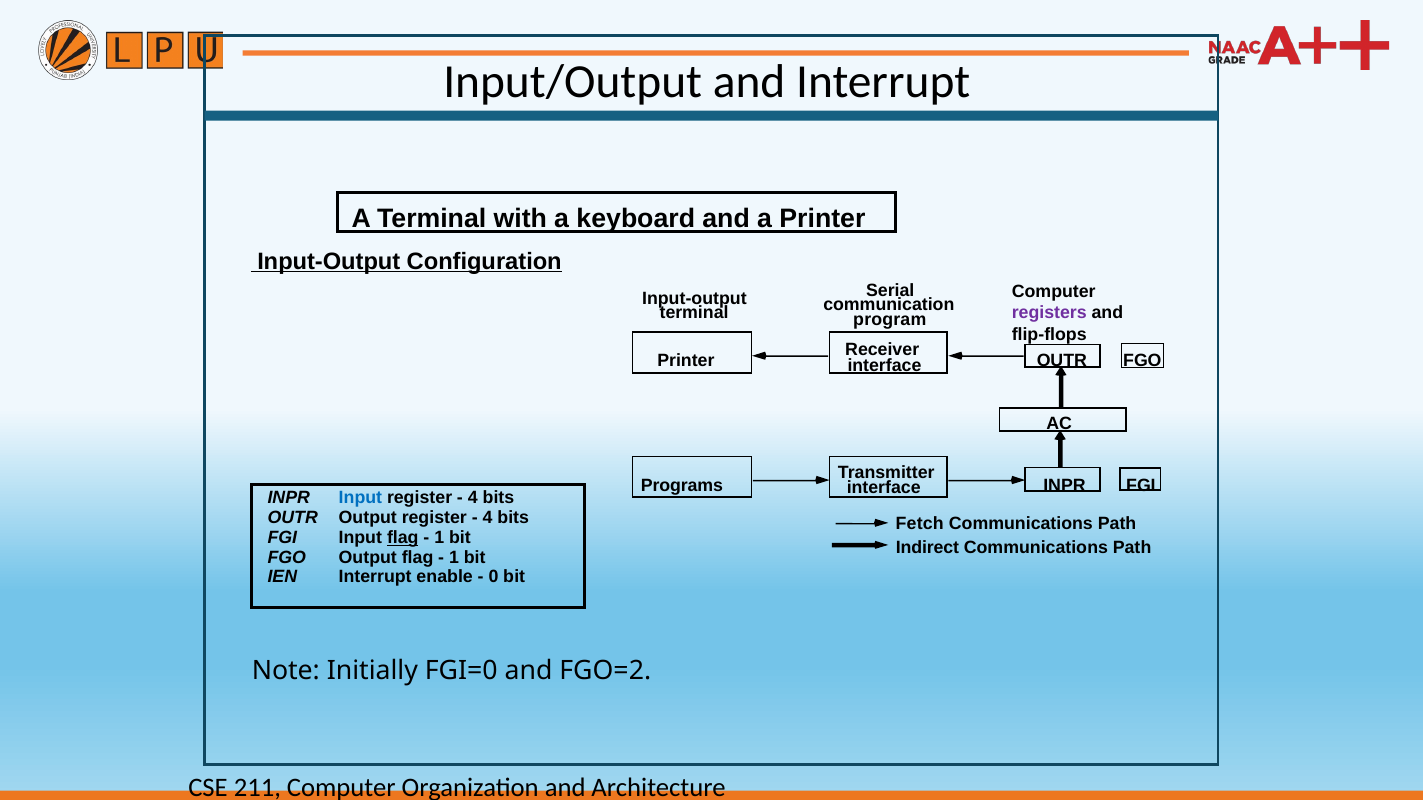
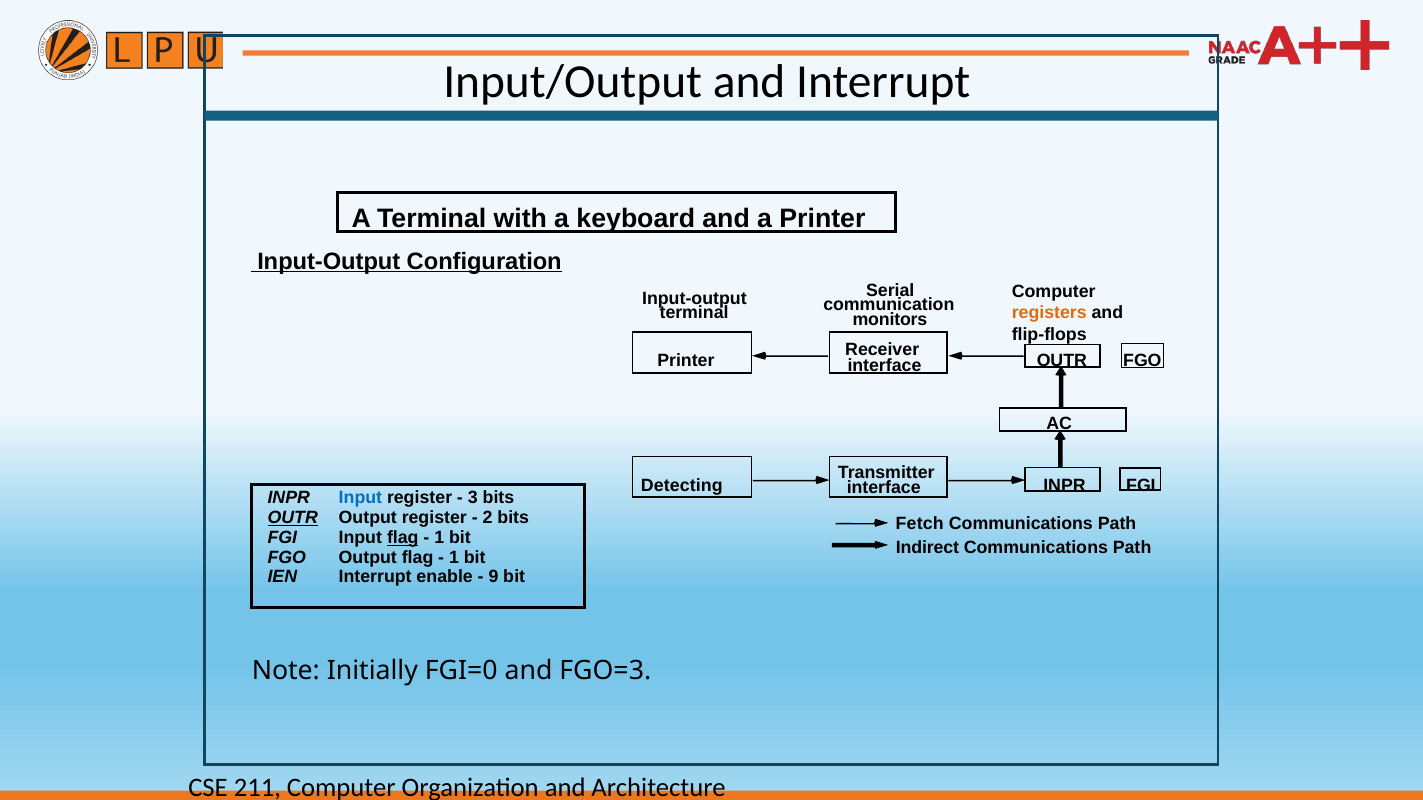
registers colour: purple -> orange
program: program -> monitors
Programs: Programs -> Detecting
4 at (473, 498): 4 -> 3
OUTR at (293, 518) underline: none -> present
4 at (488, 518): 4 -> 2
0: 0 -> 9
FGO=2: FGO=2 -> FGO=3
